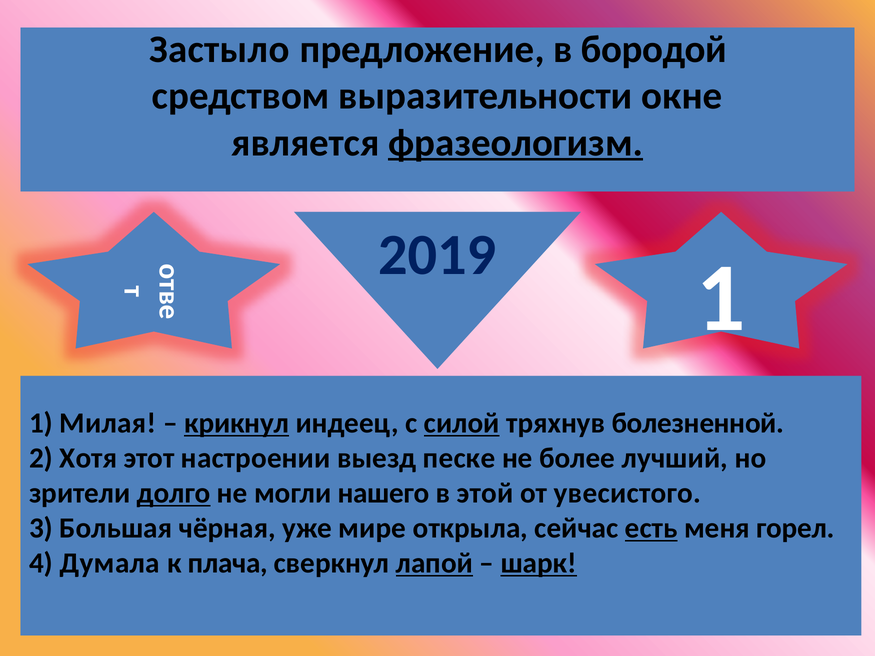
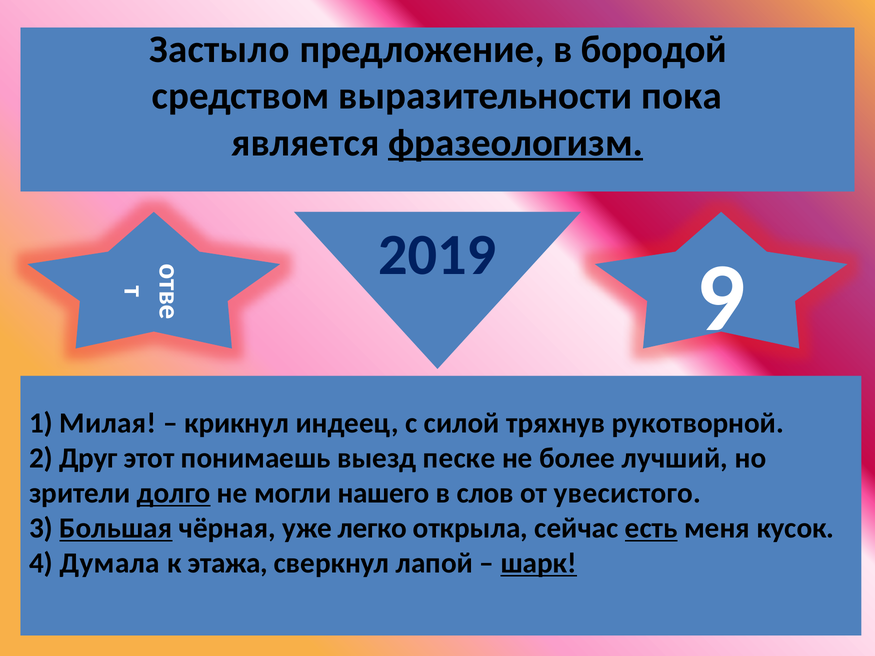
окне: окне -> пока
1 at (721, 299): 1 -> 9
крикнул underline: present -> none
силой underline: present -> none
болезненной: болезненной -> рукотворной
Хотя: Хотя -> Друг
настроении: настроении -> понимаешь
этой: этой -> слов
Большая underline: none -> present
мире: мире -> легко
горел: горел -> кусок
плача: плача -> этажа
лапой underline: present -> none
